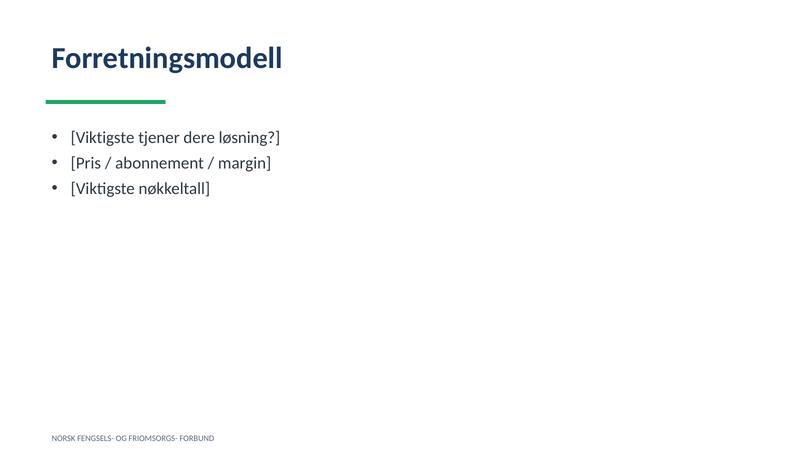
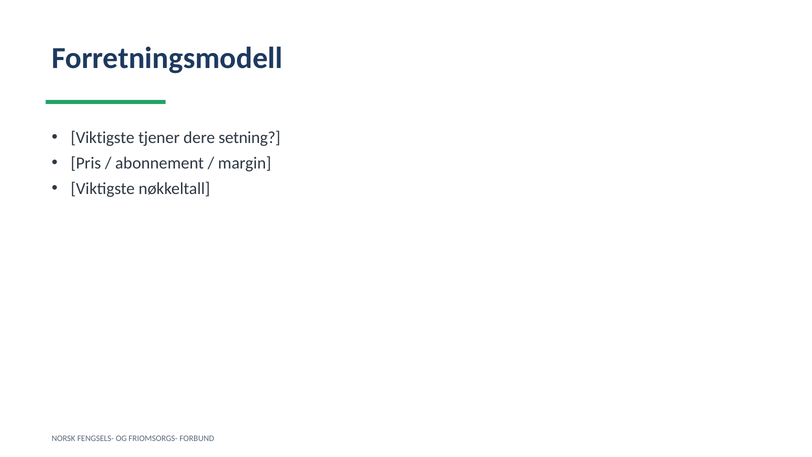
løsning: løsning -> setning
